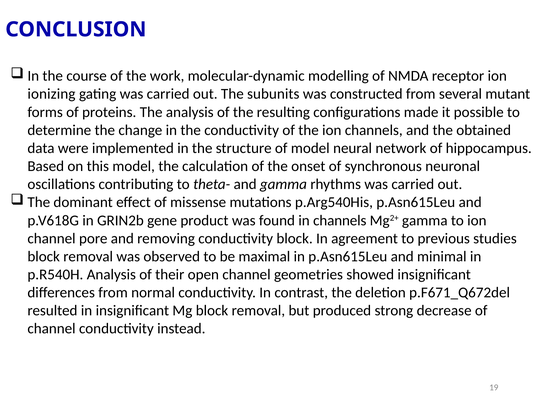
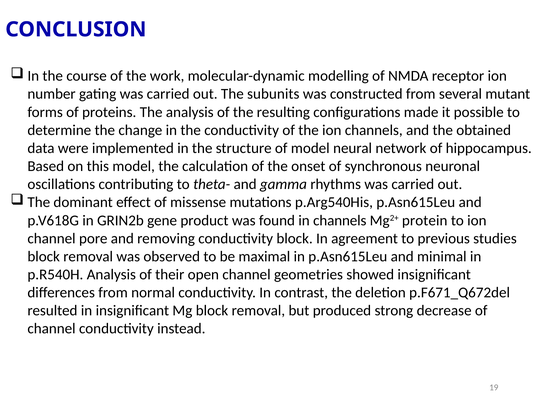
ionizing: ionizing -> number
Mg2+ gamma: gamma -> protein
